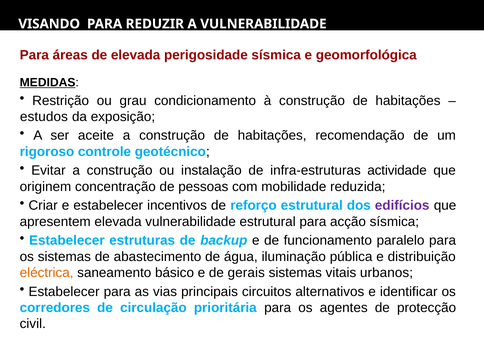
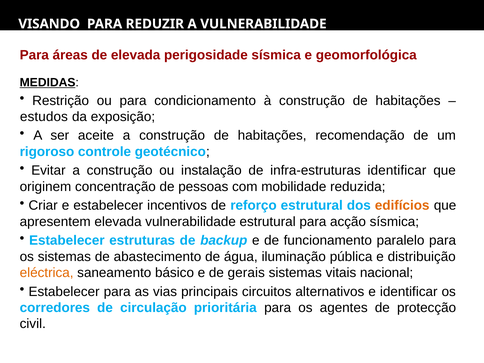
ou grau: grau -> para
infra-estruturas actividade: actividade -> identificar
edifícios colour: purple -> orange
urbanos: urbanos -> nacional
